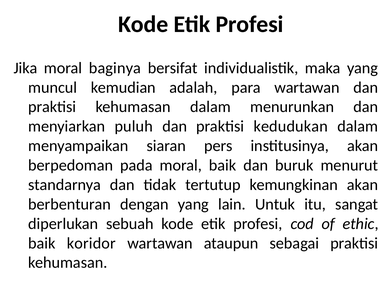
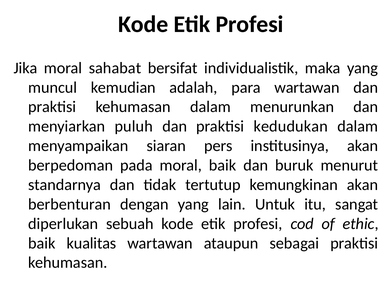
baginya: baginya -> sahabat
koridor: koridor -> kualitas
